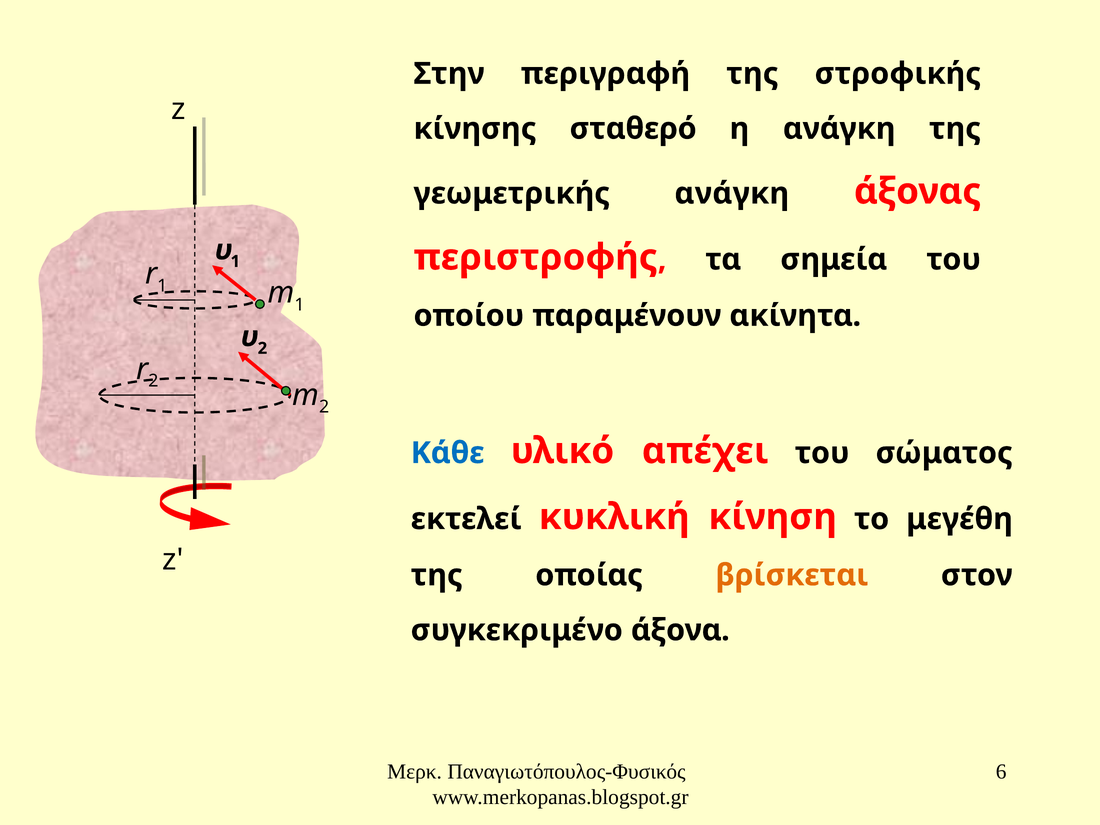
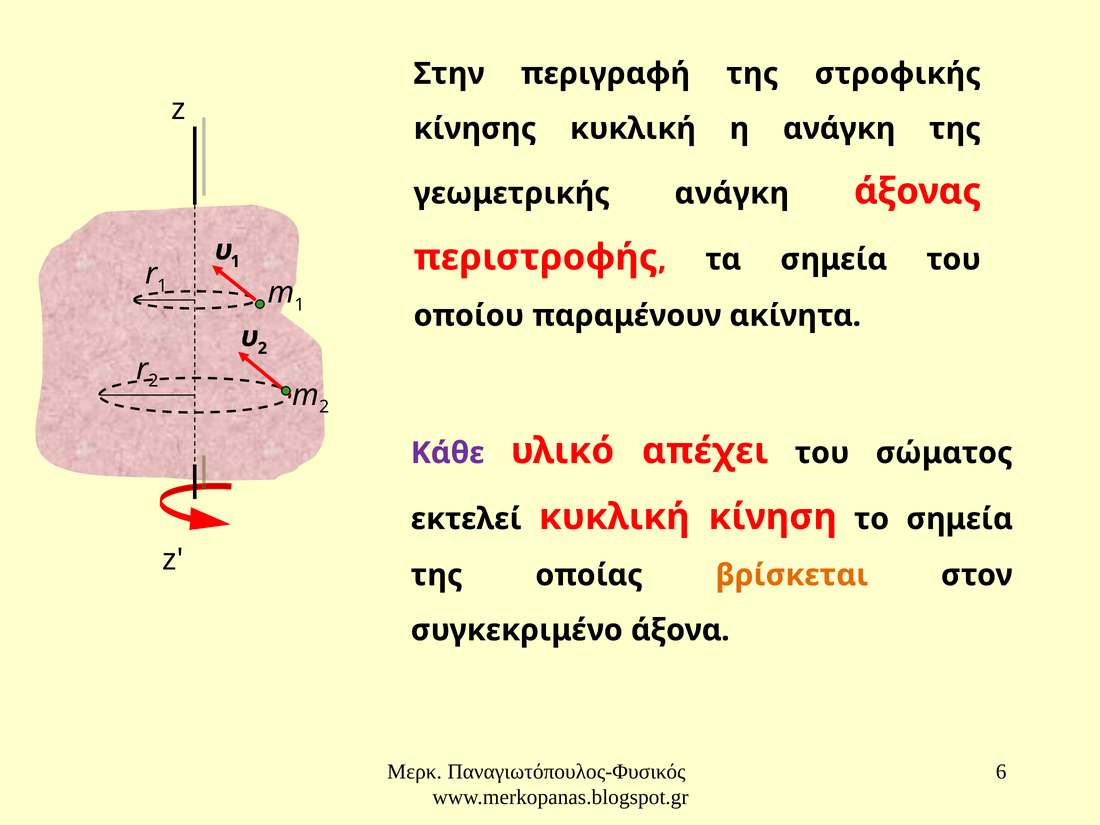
κίνησης σταθερό: σταθερό -> κυκλική
Κάθε colour: blue -> purple
το μεγέθη: μεγέθη -> σημεία
